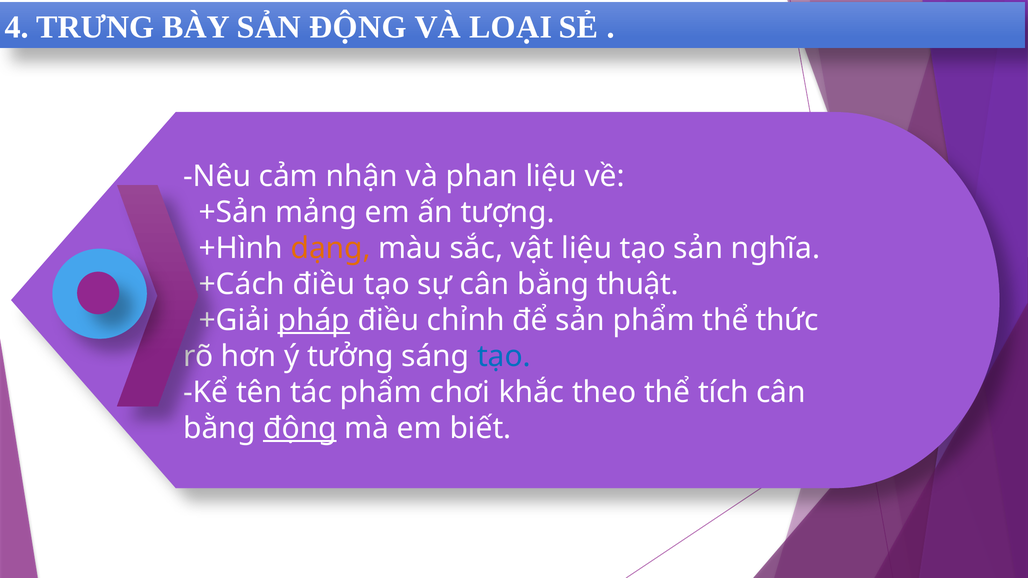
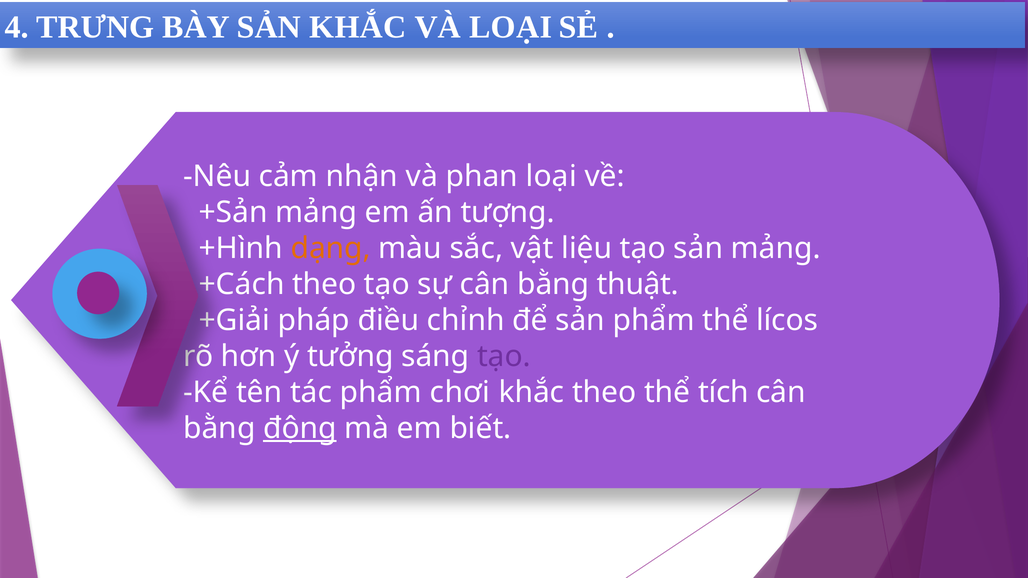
SẢN ĐỘNG: ĐỘNG -> KHẮC
phan liệu: liệu -> loại
sản nghĩa: nghĩa -> mảng
điều at (324, 284): điều -> theo
pháp underline: present -> none
thức: thức -> lícos
tạo at (504, 356) colour: blue -> purple
